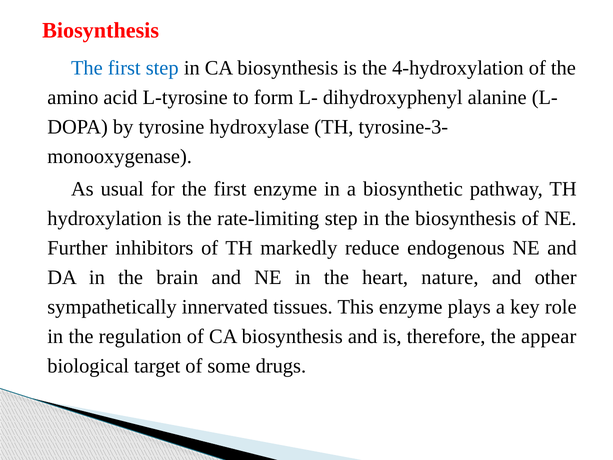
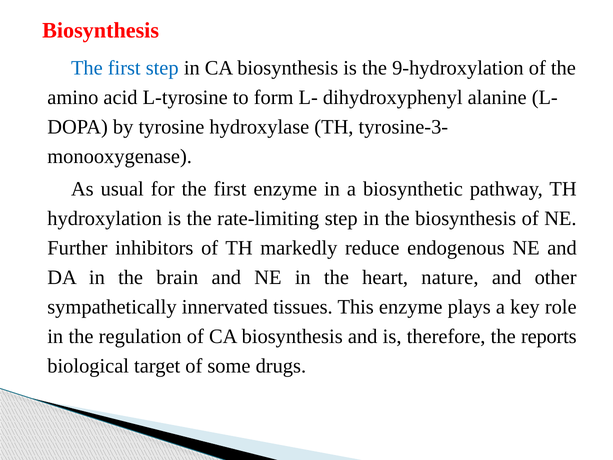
4-hydroxylation: 4-hydroxylation -> 9-hydroxylation
appear: appear -> reports
